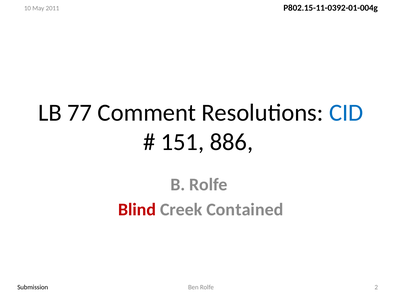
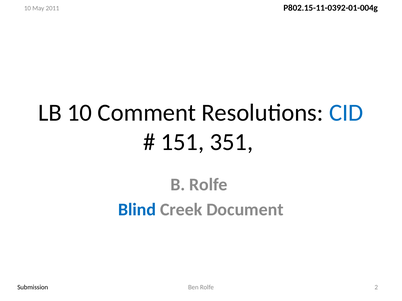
LB 77: 77 -> 10
886: 886 -> 351
Blind colour: red -> blue
Contained: Contained -> Document
